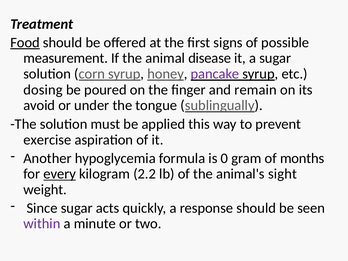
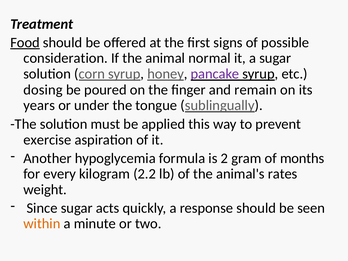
measurement: measurement -> consideration
disease: disease -> normal
avoid: avoid -> years
0: 0 -> 2
every underline: present -> none
sight: sight -> rates
within colour: purple -> orange
